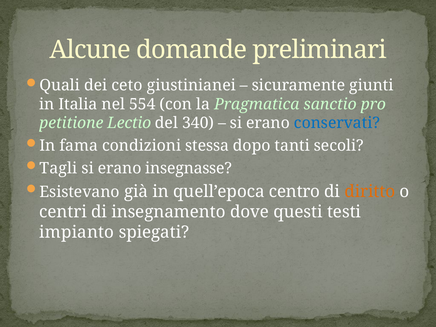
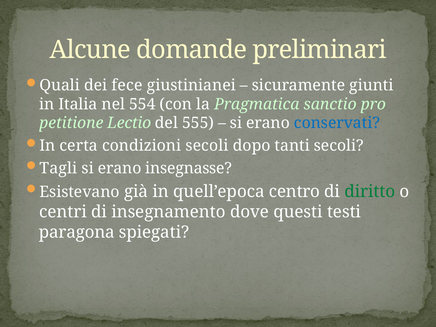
ceto: ceto -> fece
340: 340 -> 555
fama: fama -> certa
condizioni stessa: stessa -> secoli
diritto colour: orange -> green
impianto: impianto -> paragona
